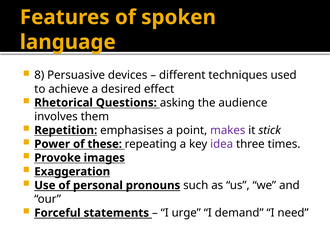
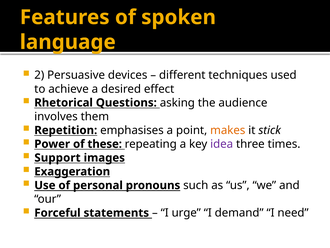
8: 8 -> 2
makes colour: purple -> orange
Provoke: Provoke -> Support
